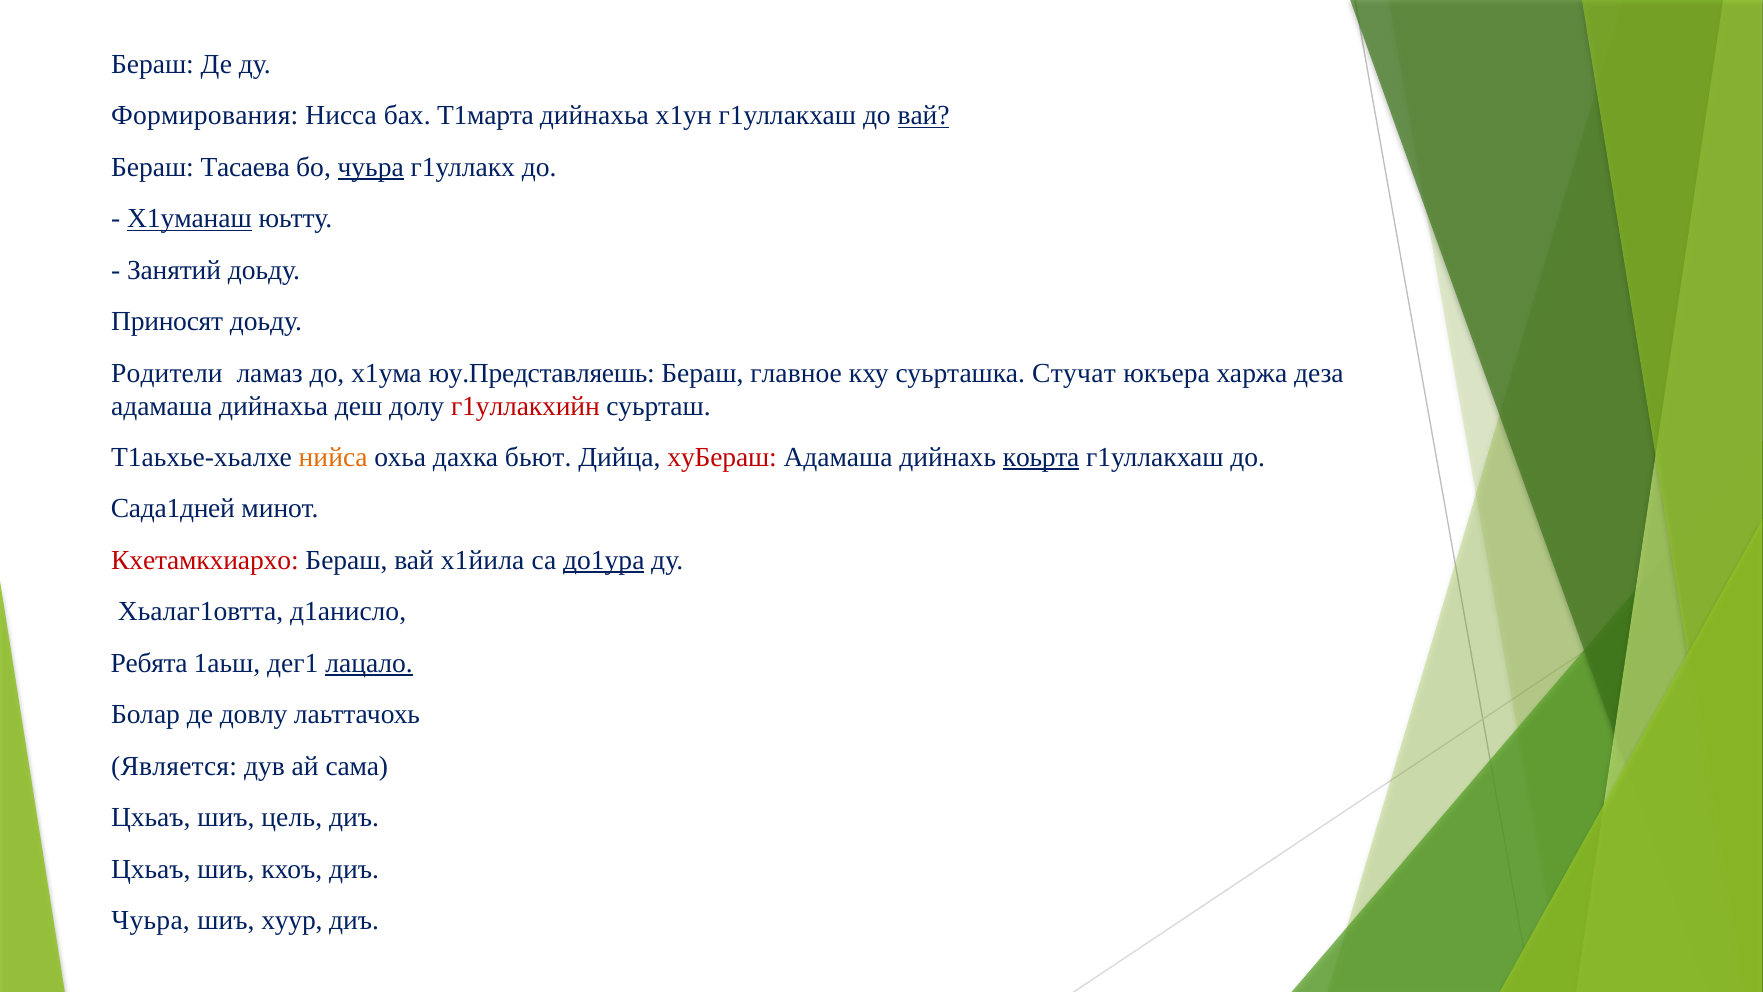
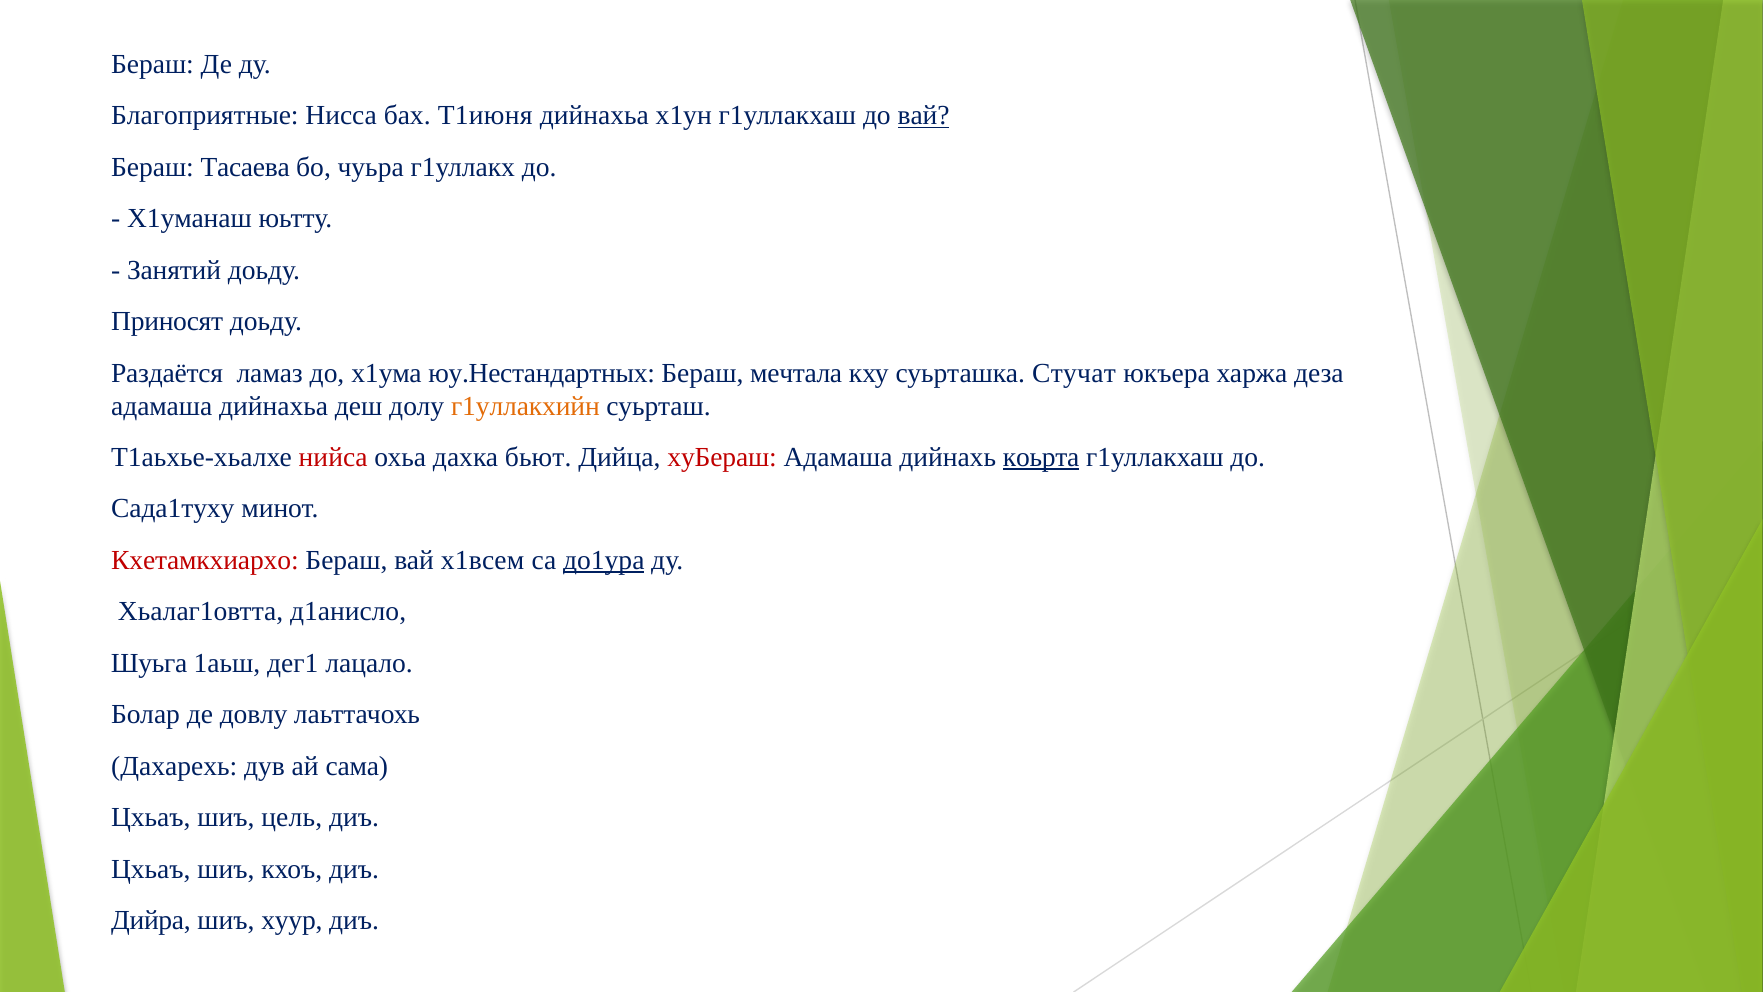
Формирования: Формирования -> Благоприятные
Т1марта: Т1марта -> Т1июня
чуьра at (371, 167) underline: present -> none
Х1уманаш underline: present -> none
Родители: Родители -> Раздаётся
юу.Представляешь: юу.Представляешь -> юу.Нестандартных
главное: главное -> мечтала
г1уллакхийн colour: red -> orange
нийса colour: orange -> red
Сада1дней: Сада1дней -> Сада1туху
х1йила: х1йила -> х1всем
Ребята: Ребята -> Шуьга
лацало underline: present -> none
Является: Является -> Дахарехь
Чуьра at (151, 920): Чуьра -> Дийра
